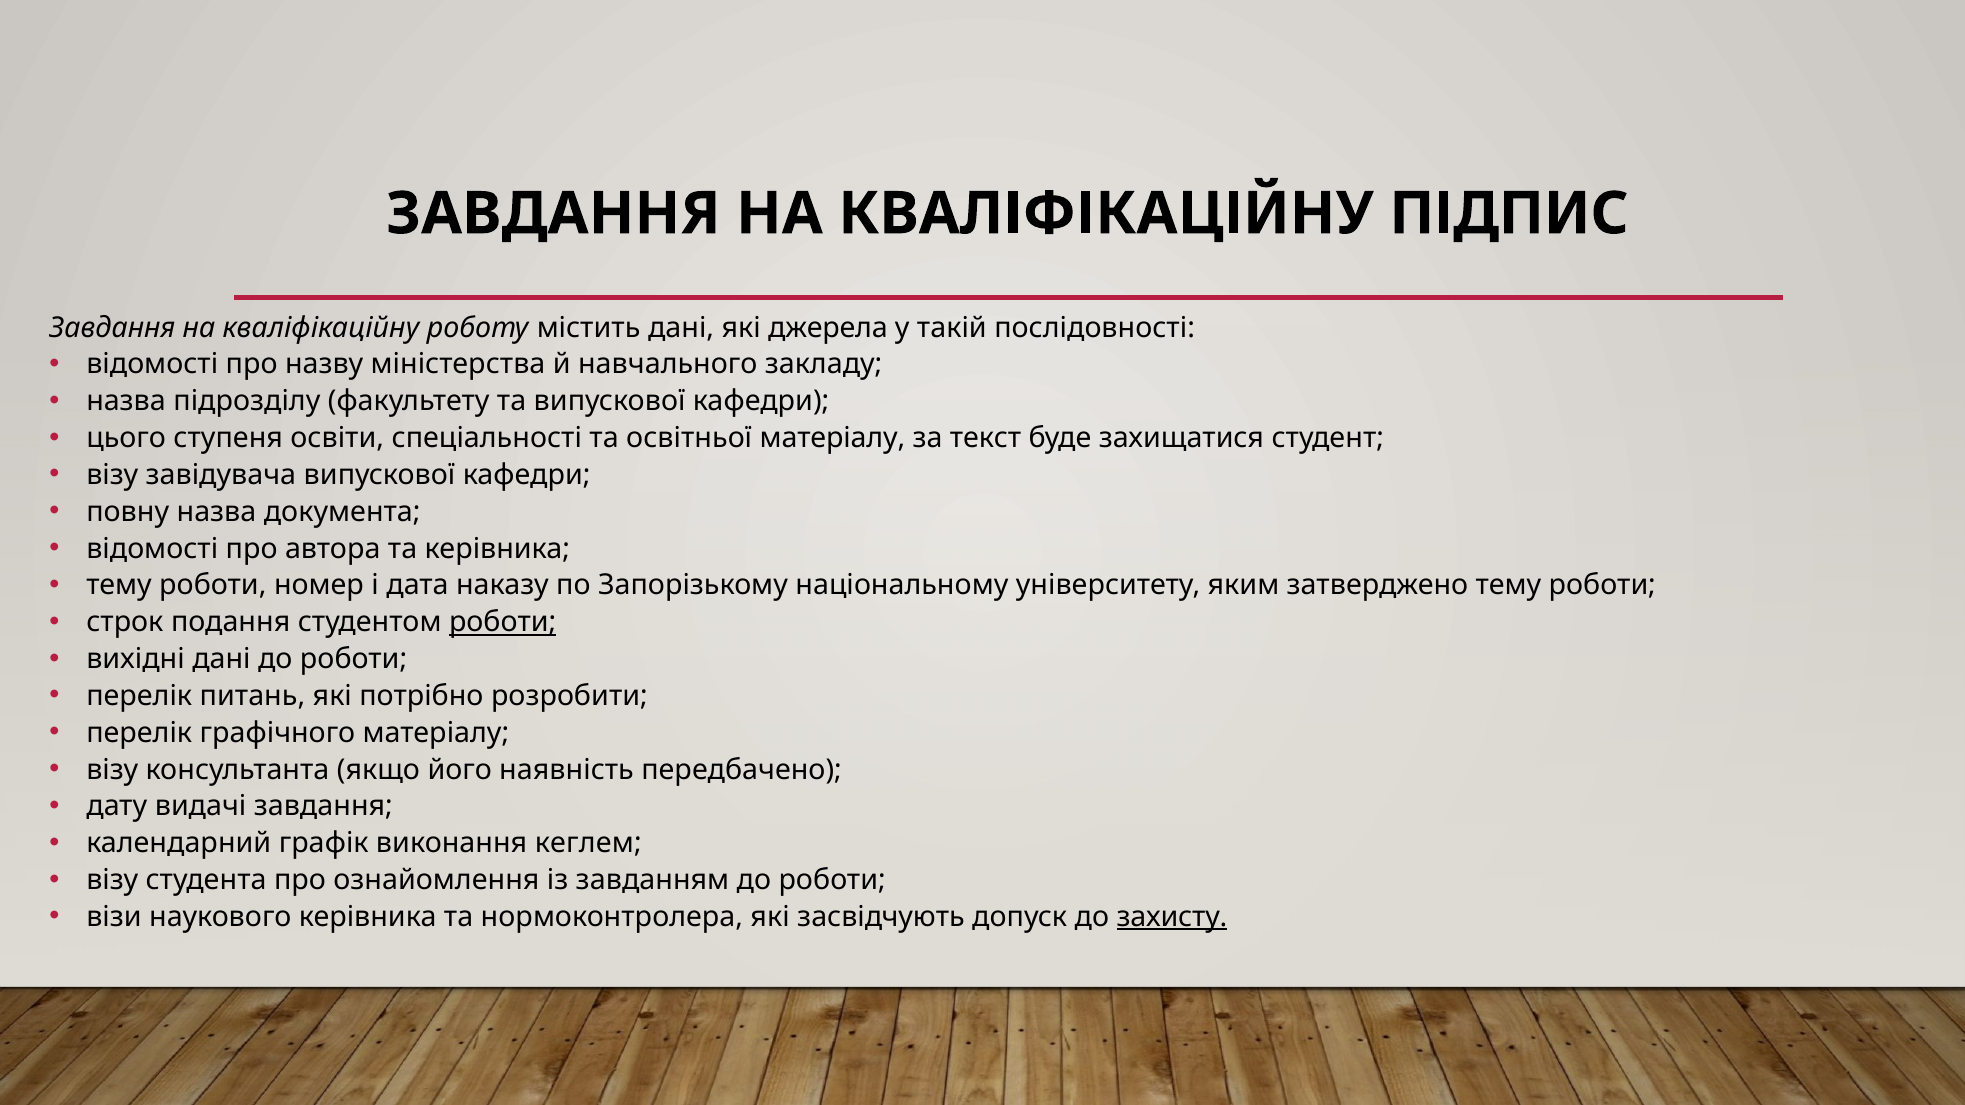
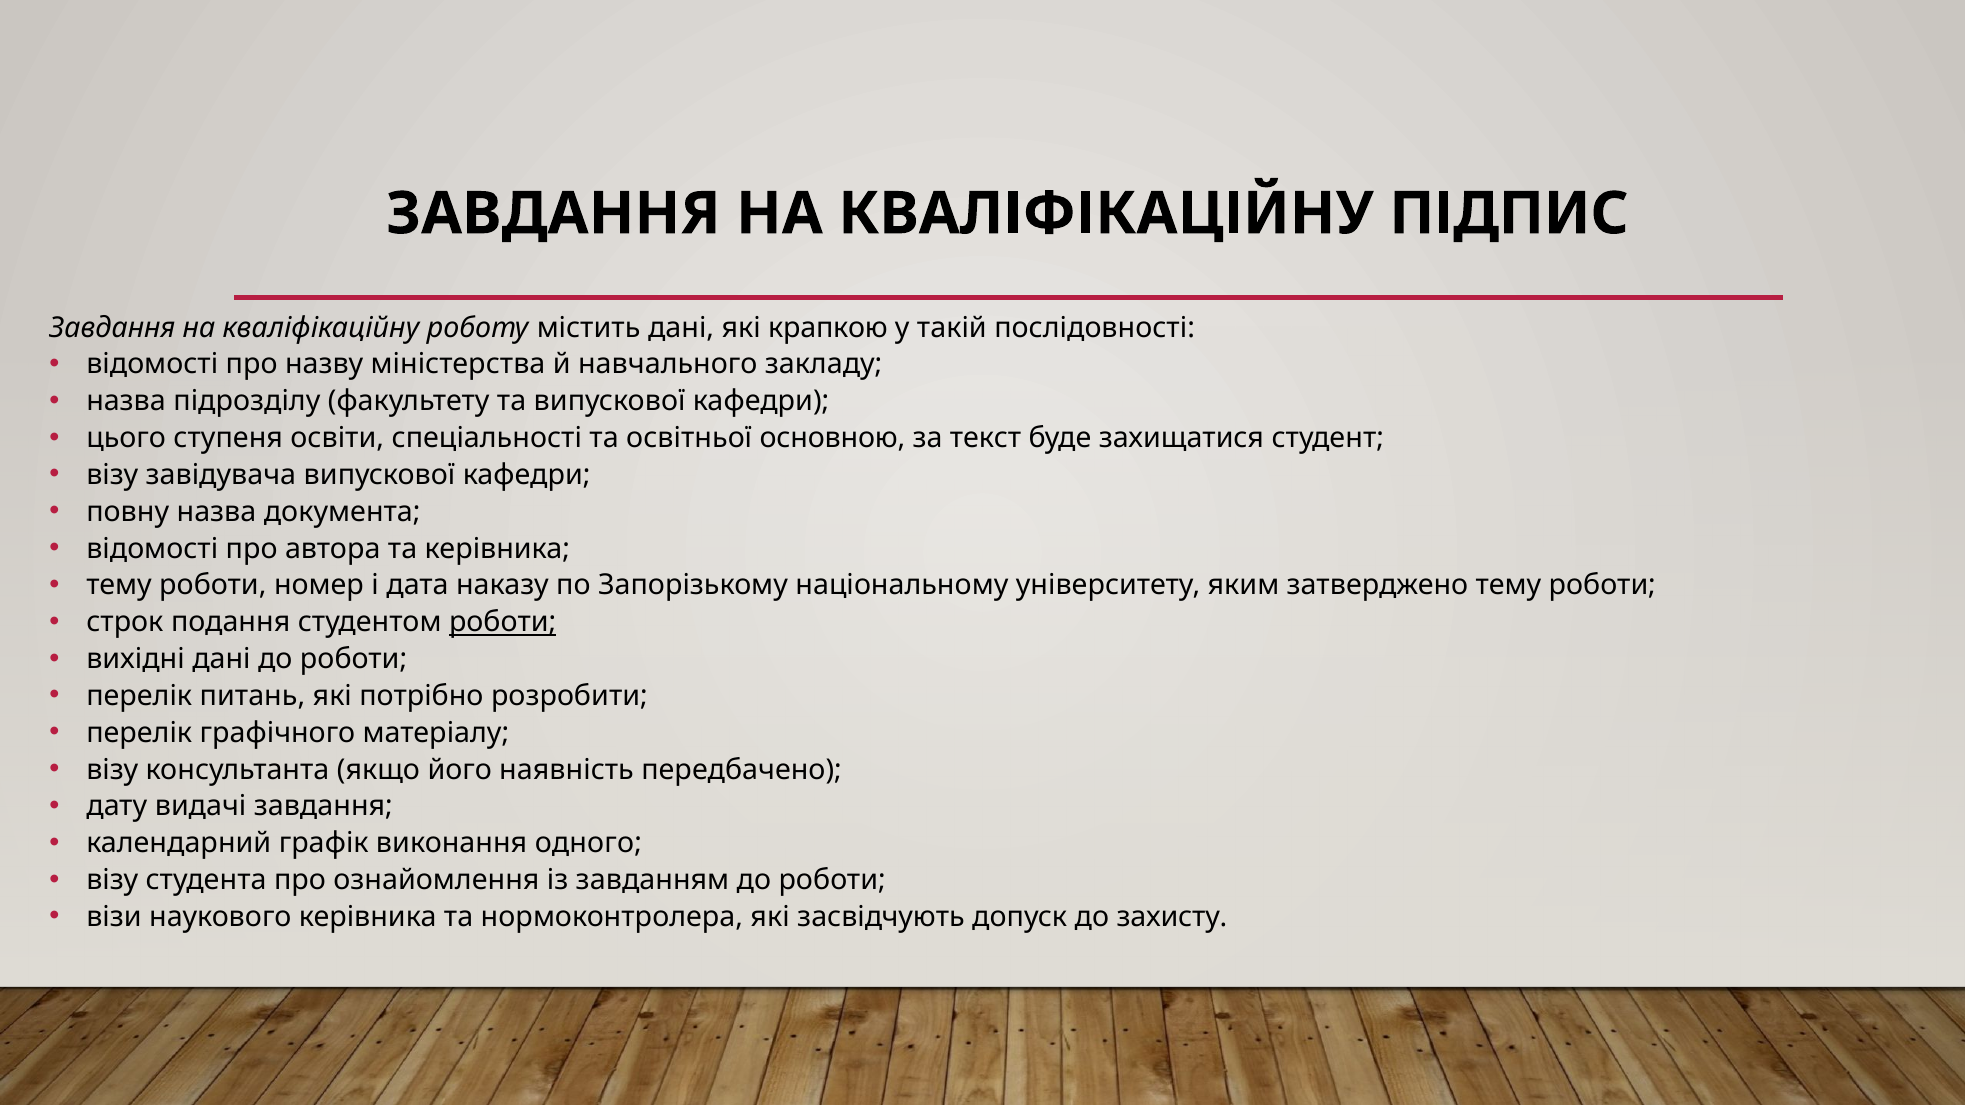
джерела: джерела -> крапкою
освітньої матеріалу: матеріалу -> основною
кеглем: кеглем -> одного
захисту underline: present -> none
